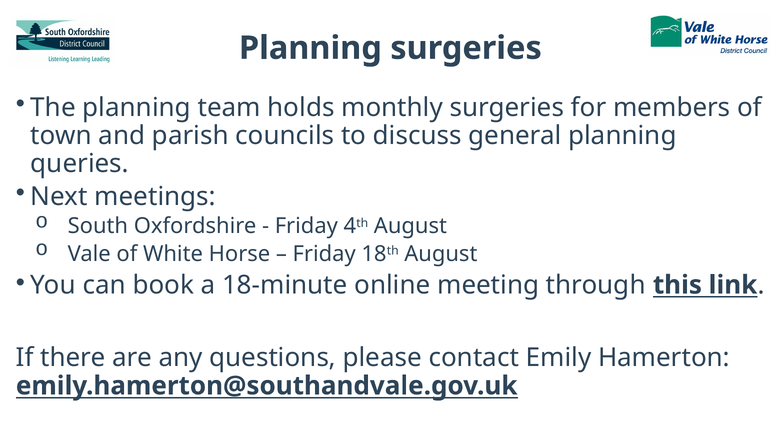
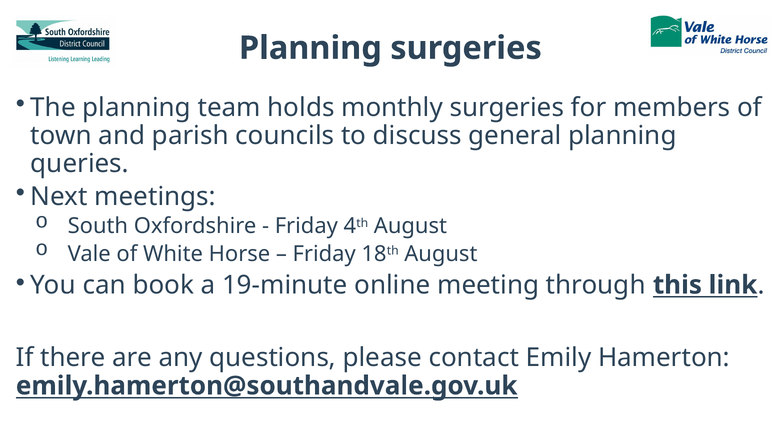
18-minute: 18-minute -> 19-minute
